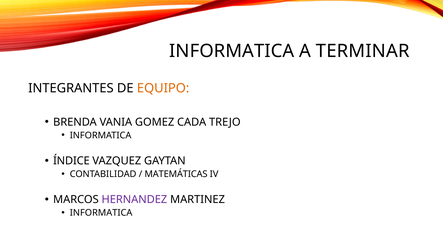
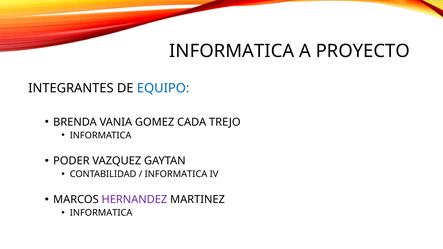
TERMINAR: TERMINAR -> PROYECTO
EQUIPO colour: orange -> blue
ÍNDICE: ÍNDICE -> PODER
MATEMÁTICAS at (176, 174): MATEMÁTICAS -> INFORMATICA
